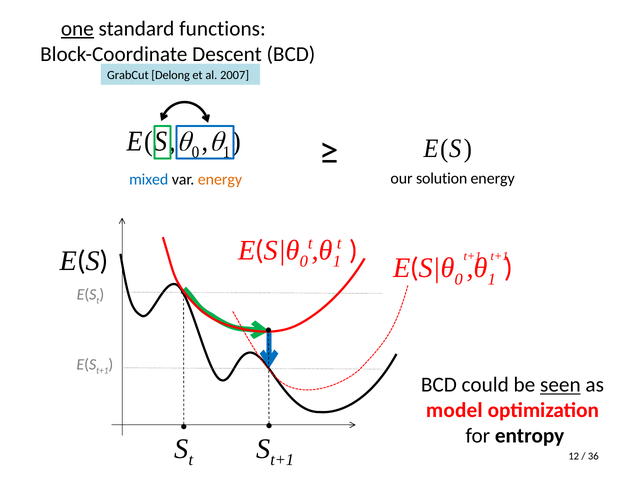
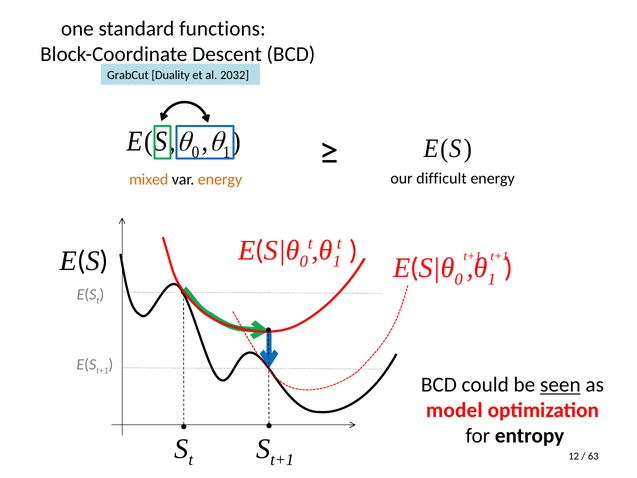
one underline: present -> none
Delong: Delong -> Duality
2007: 2007 -> 2032
solution: solution -> difficult
mixed colour: blue -> orange
36: 36 -> 63
